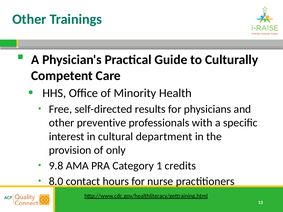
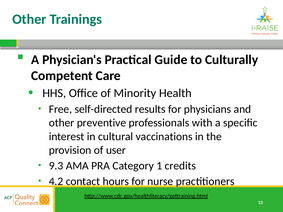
department: department -> vaccinations
only: only -> user
9.8: 9.8 -> 9.3
8.0: 8.0 -> 4.2
